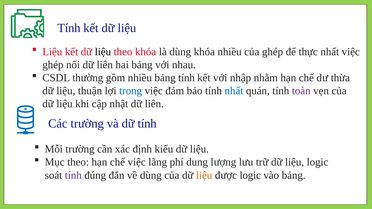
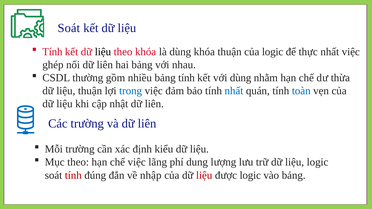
Tính at (69, 28): Tính -> Soát
Liệu at (52, 52): Liệu -> Tính
khóa nhiều: nhiều -> thuận
của ghép: ghép -> logic
với nhập: nhập -> dùng
toàn colour: purple -> blue
và dữ tính: tính -> liên
tính at (73, 175) colour: purple -> red
về dùng: dùng -> nhập
liệu at (204, 175) colour: orange -> red
